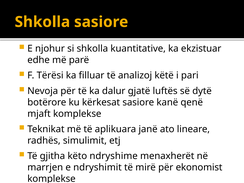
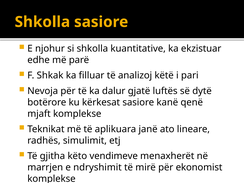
Tërësi: Tërësi -> Shkak
ndryshime: ndryshime -> vendimeve
